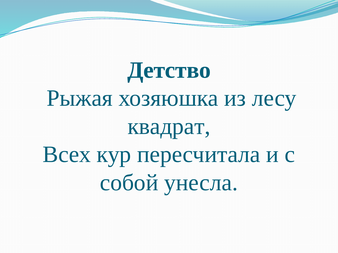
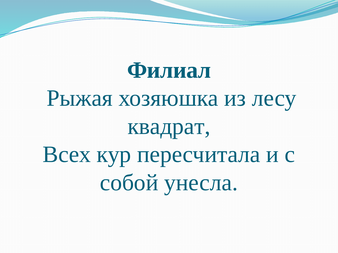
Детство: Детство -> Филиал
